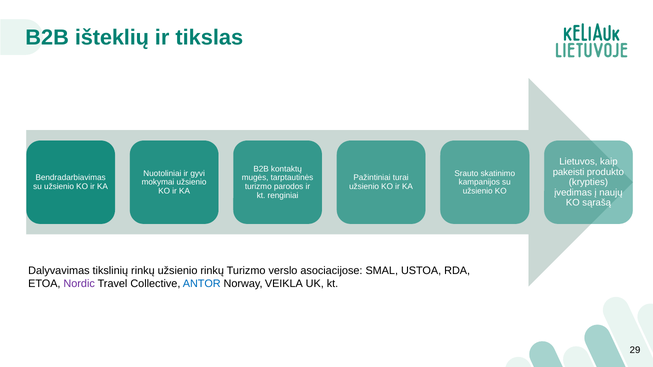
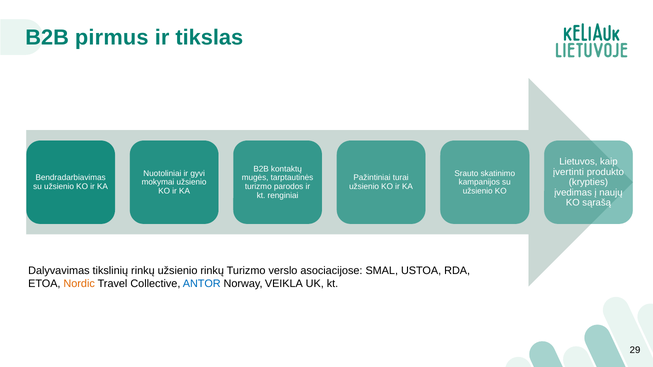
išteklių: išteklių -> pirmus
pakeisti: pakeisti -> įvertinti
Nordic colour: purple -> orange
